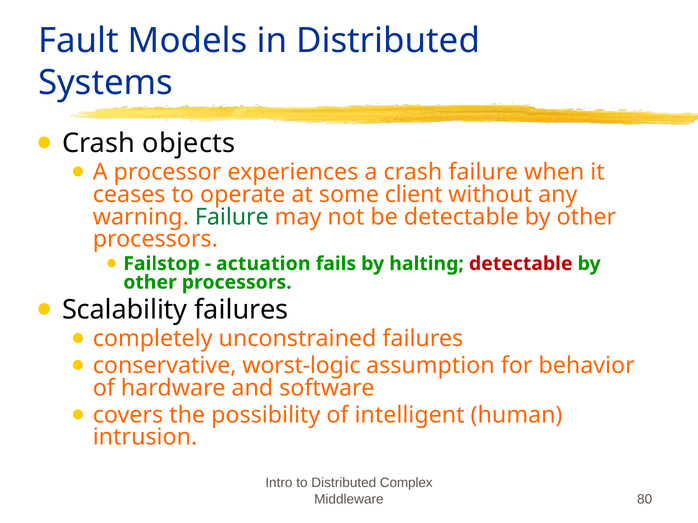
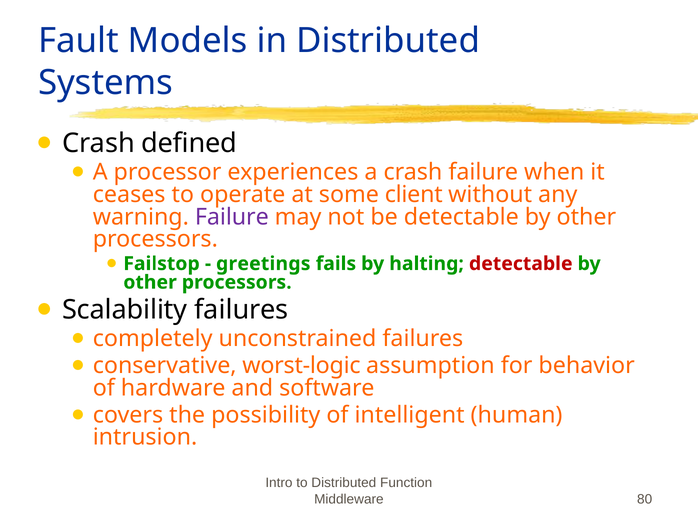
objects: objects -> defined
Failure at (232, 217) colour: green -> purple
actuation: actuation -> greetings
Complex: Complex -> Function
